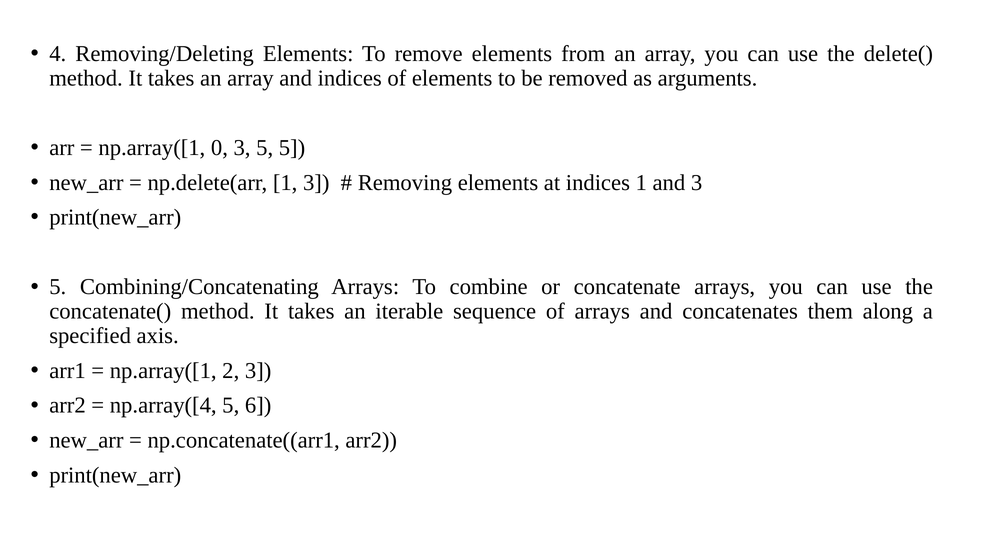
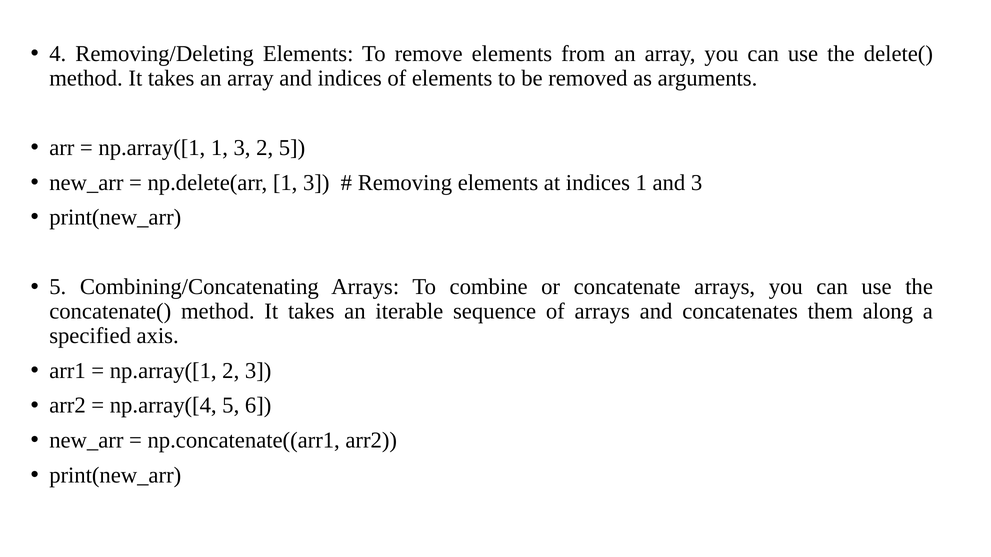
np.array([1 0: 0 -> 1
3 5: 5 -> 2
